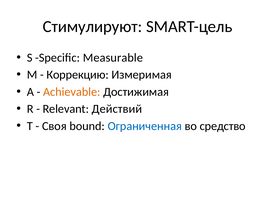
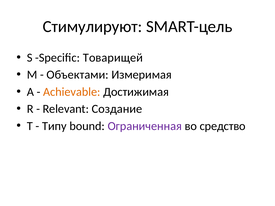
Measurable: Measurable -> Товарищей
Коррекцию: Коррекцию -> Объектами
Действий: Действий -> Создание
Своя: Своя -> Типу
Ограниченная colour: blue -> purple
